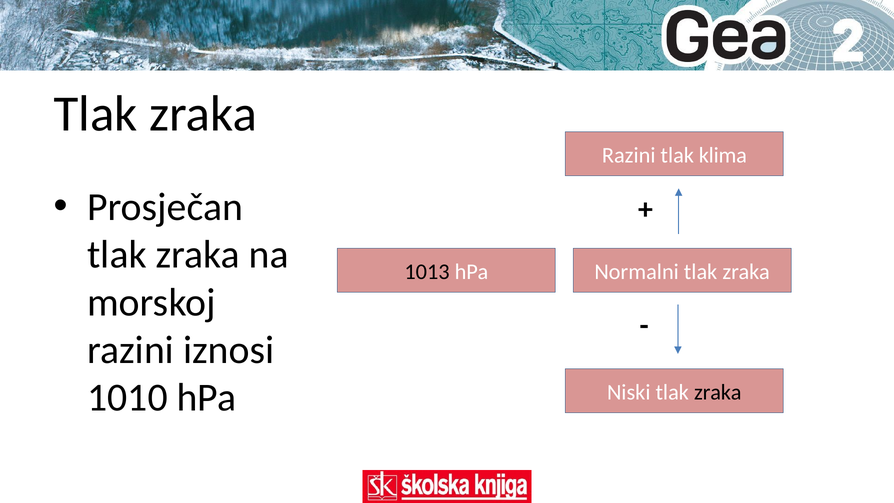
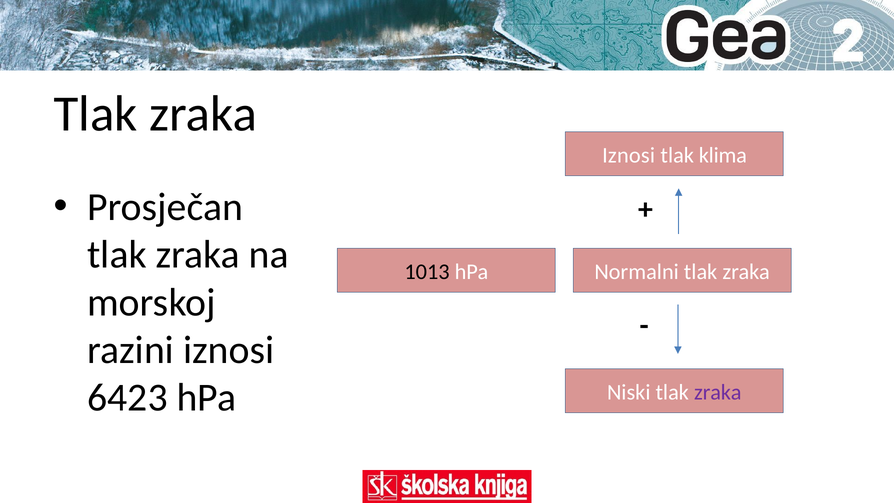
Razini at (629, 155): Razini -> Iznosi
1010: 1010 -> 6423
zraka at (718, 392) colour: black -> purple
